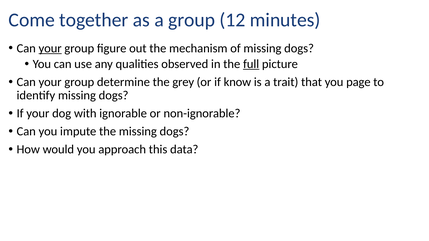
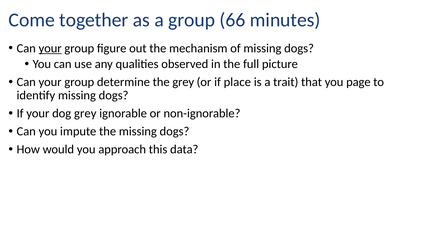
12: 12 -> 66
full underline: present -> none
know: know -> place
dog with: with -> grey
